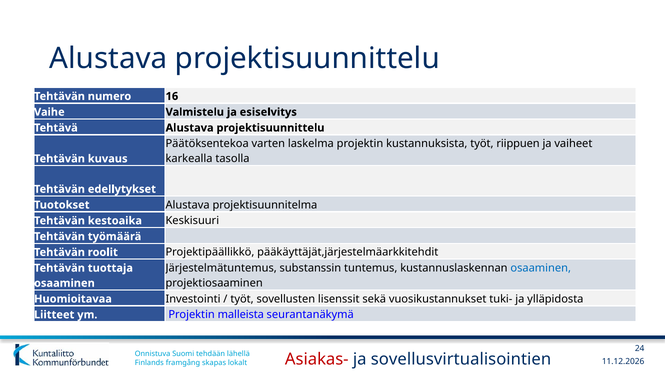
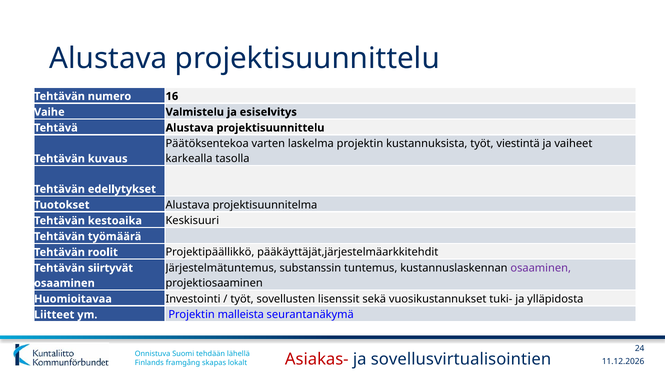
riippuen: riippuen -> viestintä
osaaminen at (541, 268) colour: blue -> purple
tuottaja: tuottaja -> siirtyvät
